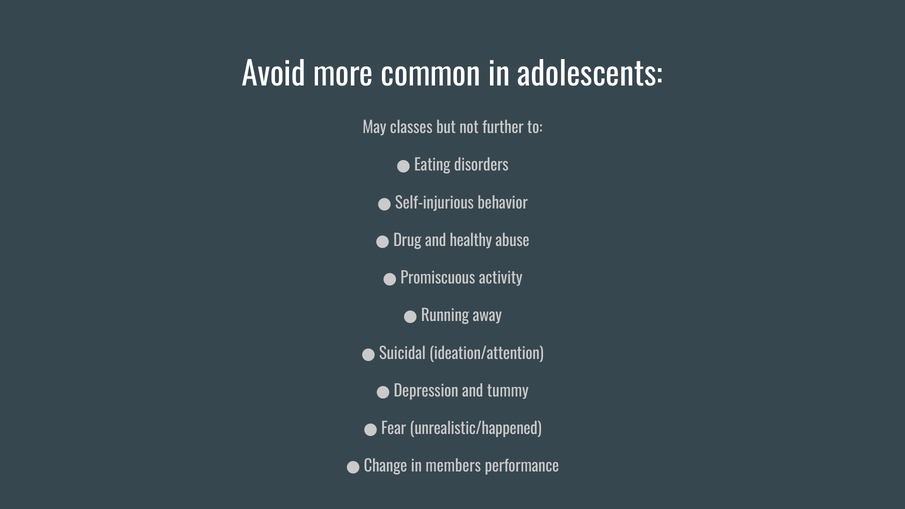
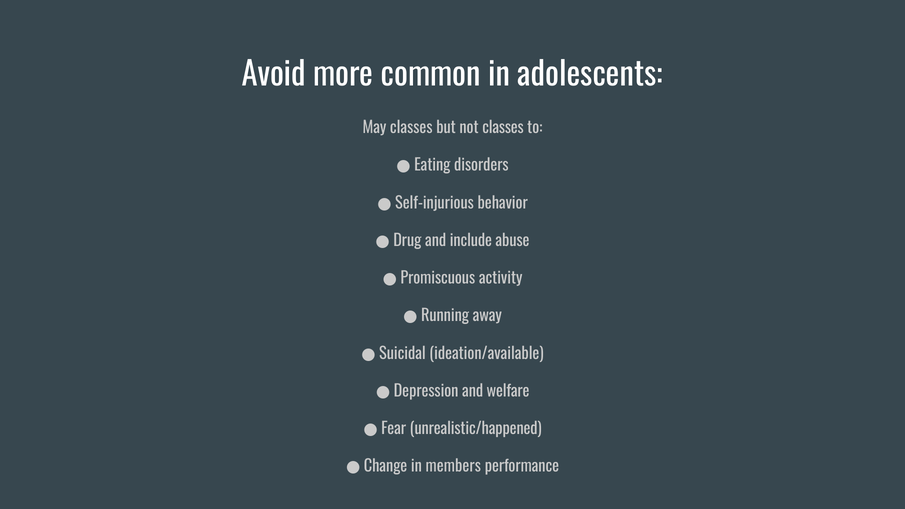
not further: further -> classes
healthy: healthy -> include
ideation/attention: ideation/attention -> ideation/available
tummy: tummy -> welfare
